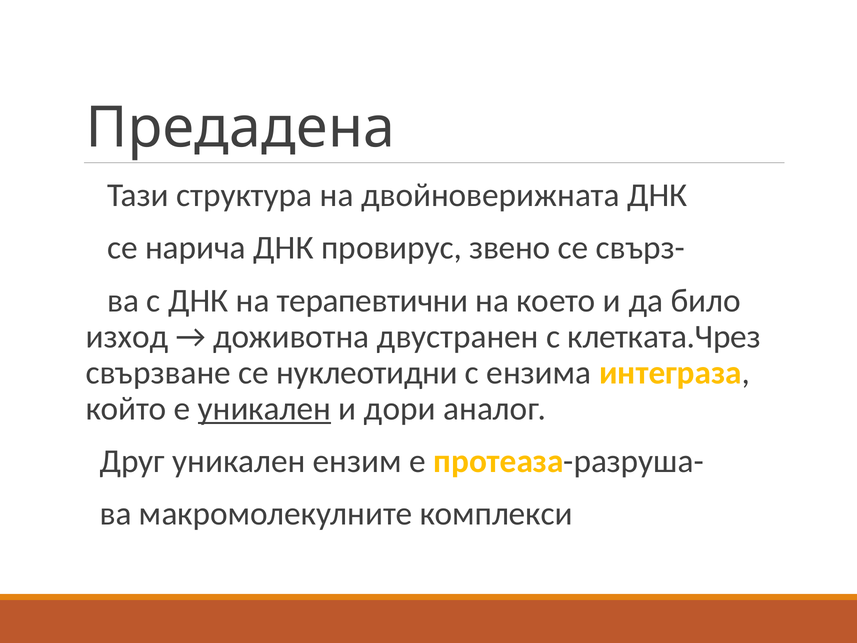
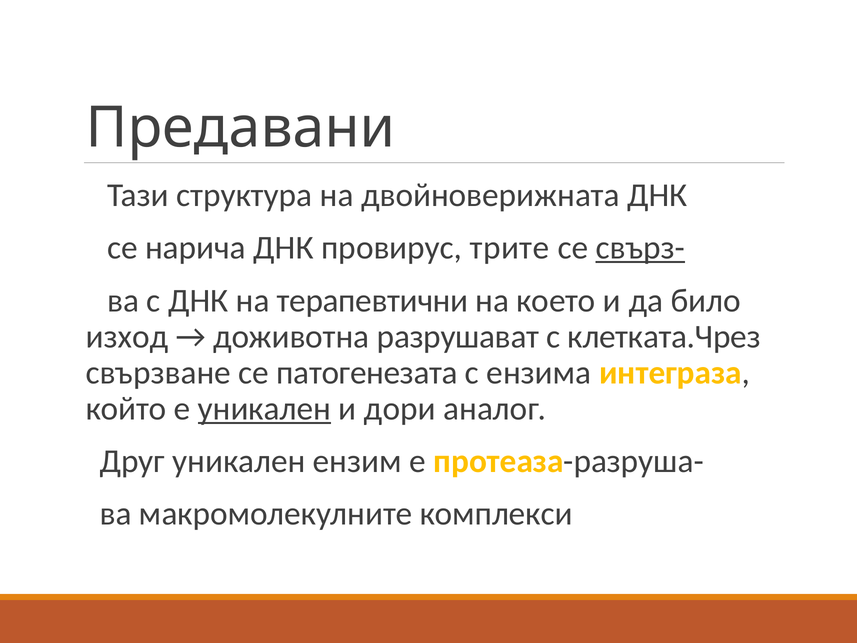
Предадена: Предадена -> Предавани
звено: звено -> трите
свърз- underline: none -> present
двустранен: двустранен -> разрушават
нуклеотидни: нуклеотидни -> патогенезата
